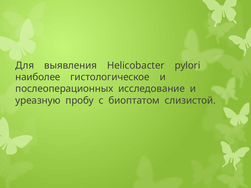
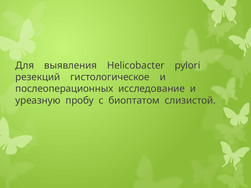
наиболее: наиболее -> резекций
